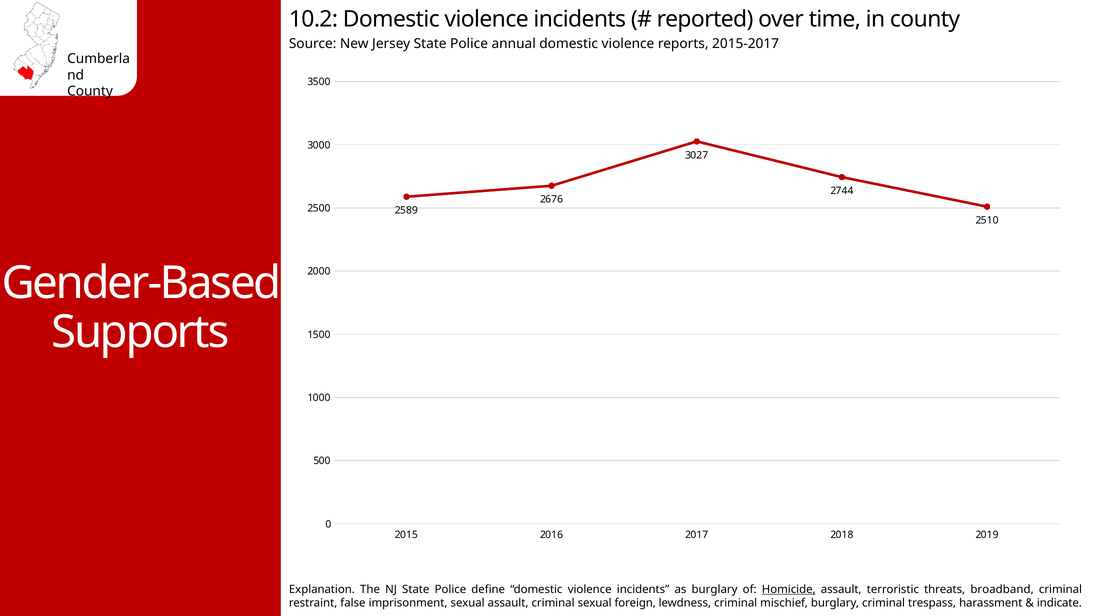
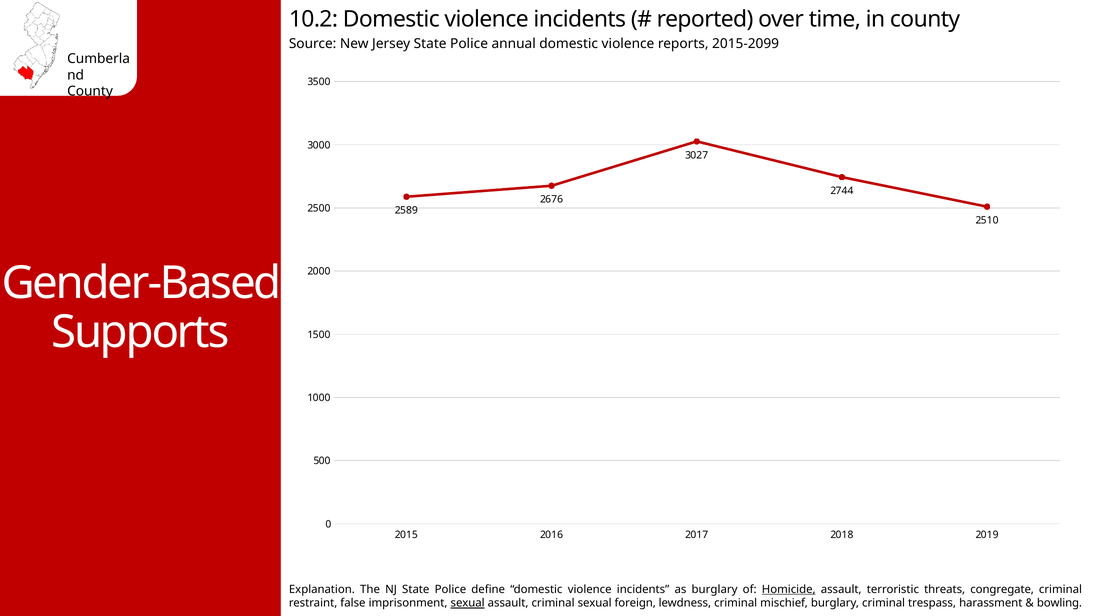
2015-2017: 2015-2017 -> 2015-2099
broadband: broadband -> congregate
sexual at (468, 604) underline: none -> present
indicate: indicate -> bowling
